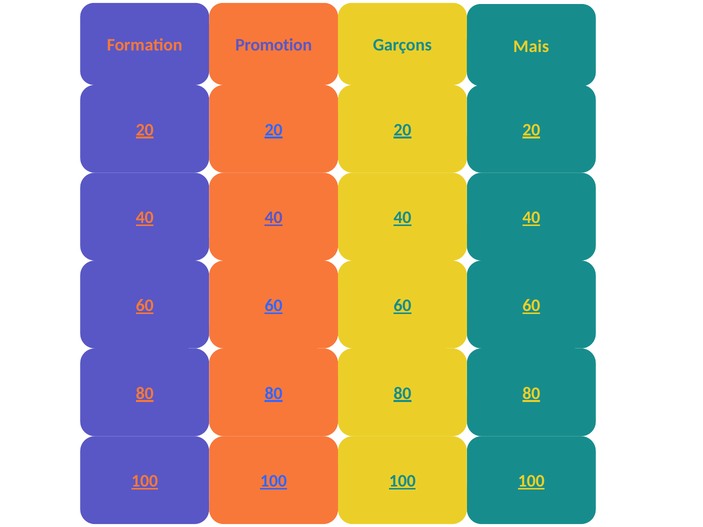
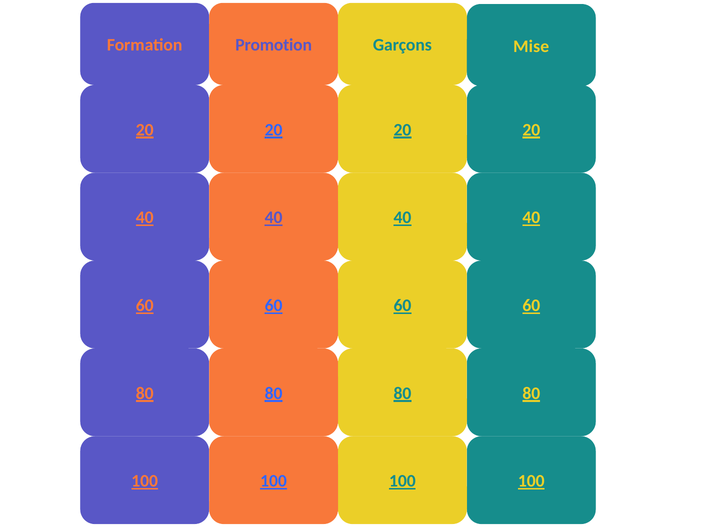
Mais: Mais -> Mise
